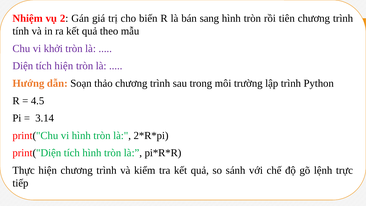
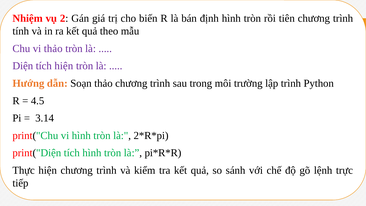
sang: sang -> định
vi khởi: khởi -> thảo
